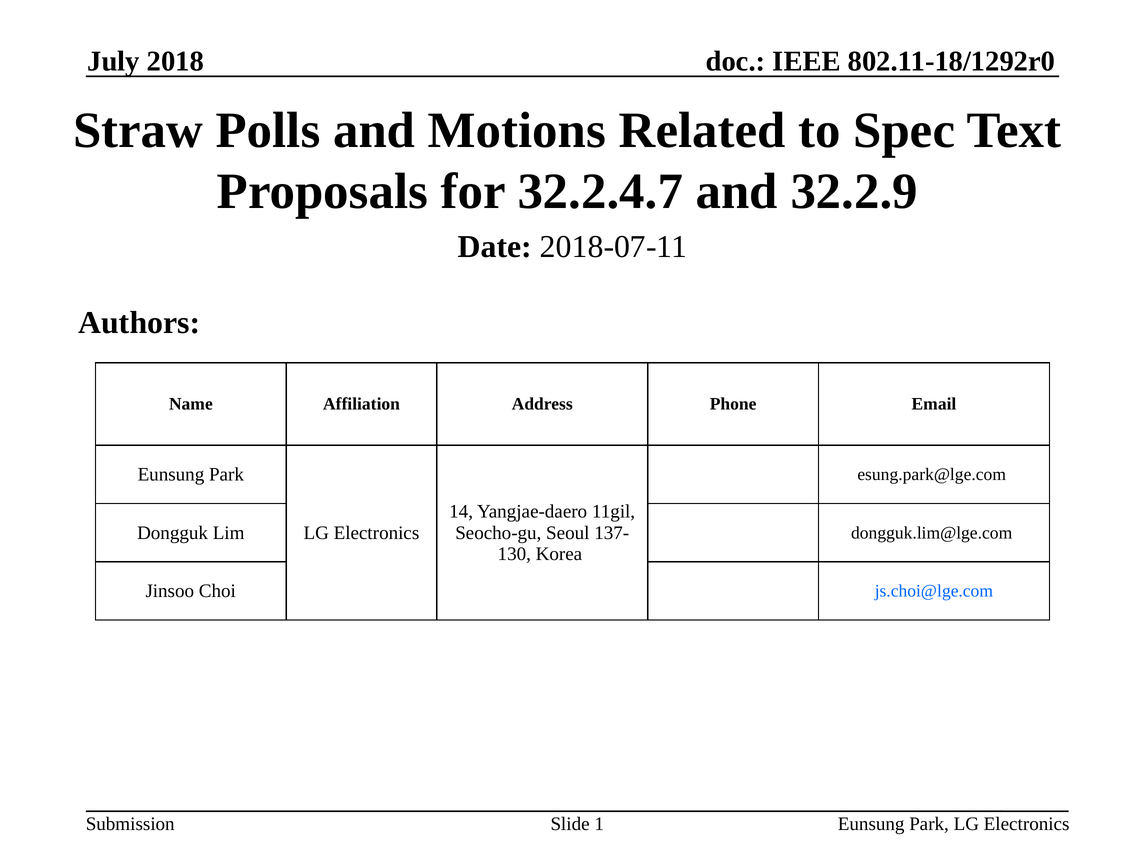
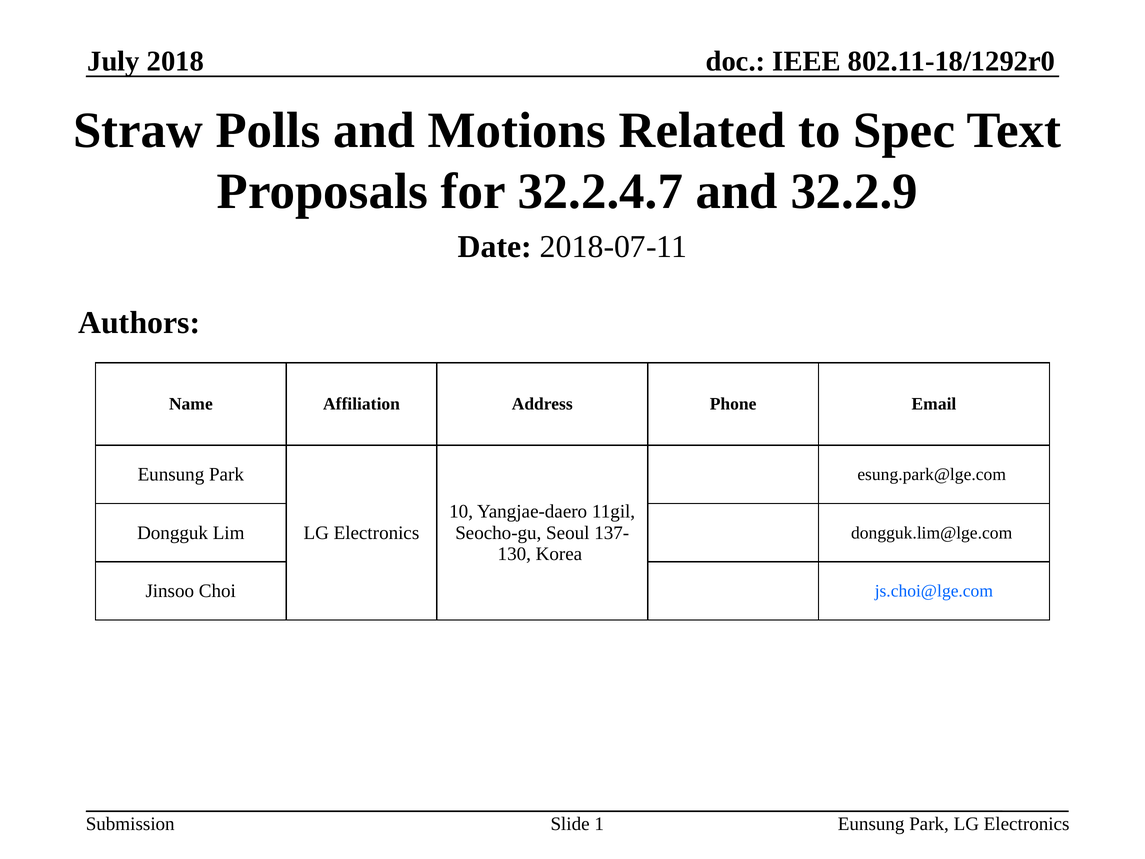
14: 14 -> 10
